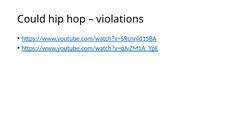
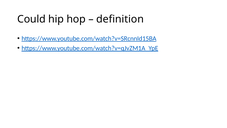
violations: violations -> definition
